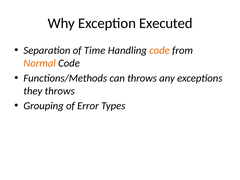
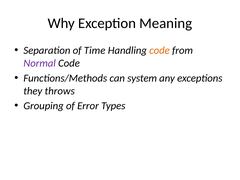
Executed: Executed -> Meaning
Normal colour: orange -> purple
can throws: throws -> system
